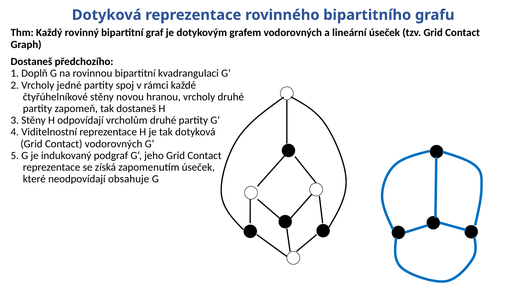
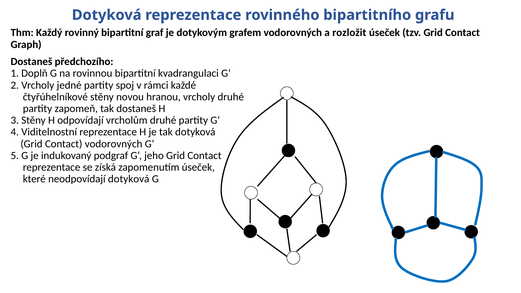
lineární: lineární -> rozložit
neodpovídají obsahuje: obsahuje -> dotyková
